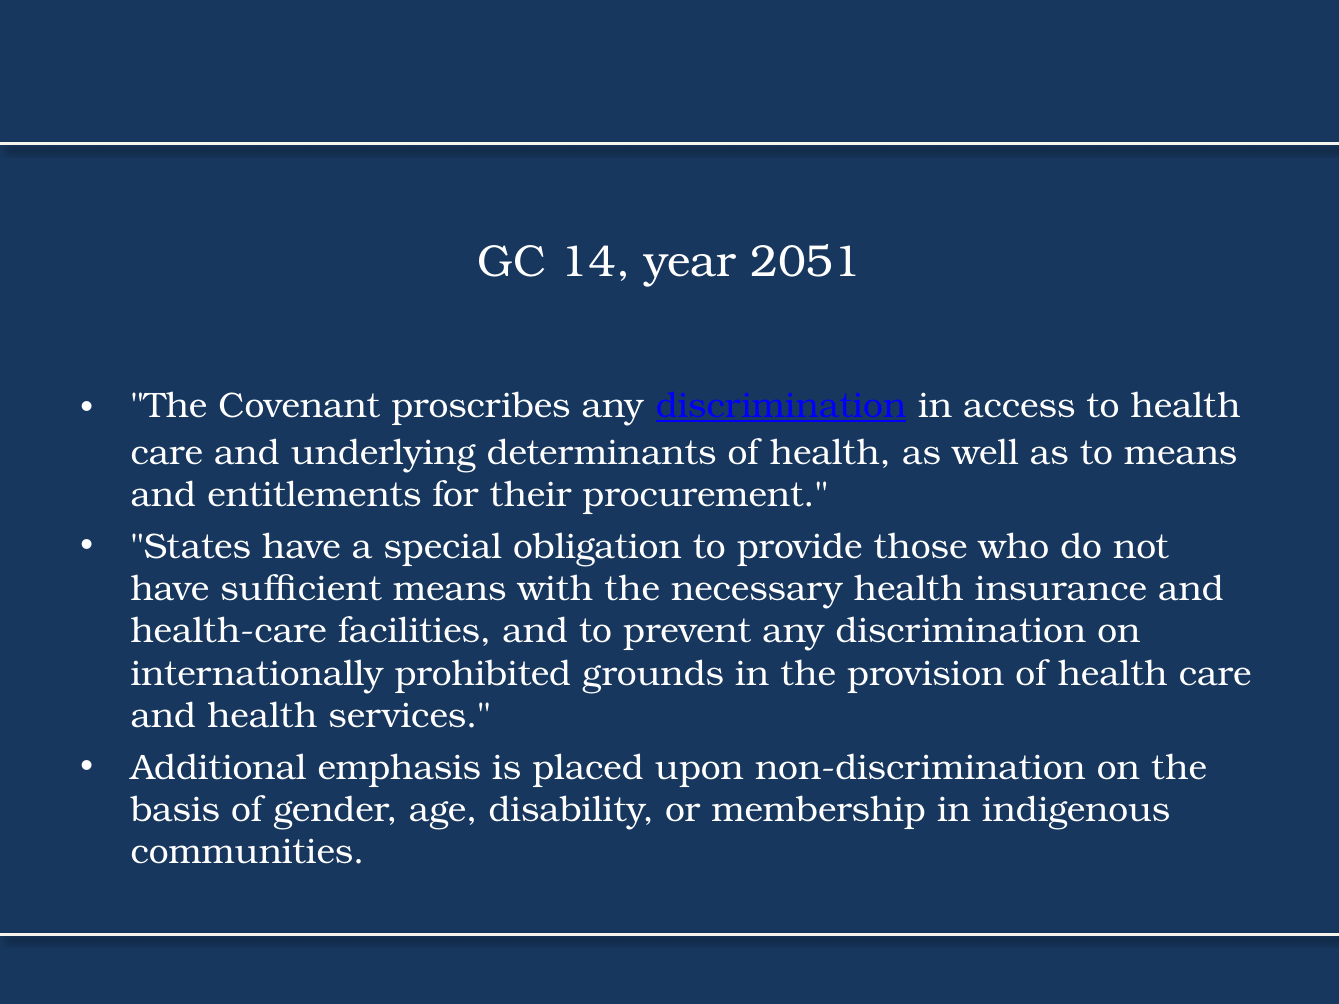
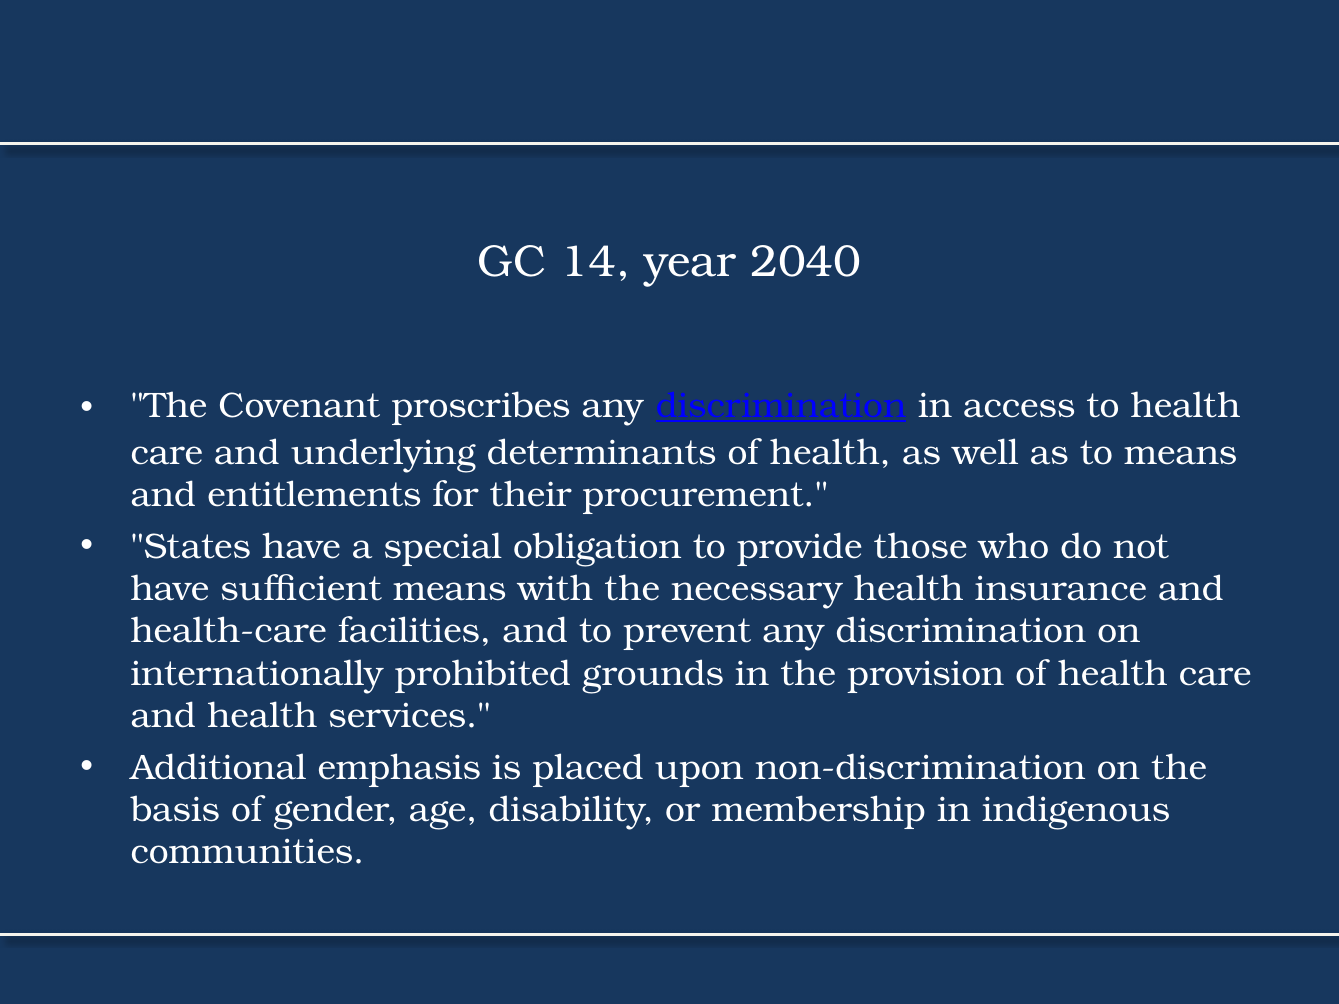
2051: 2051 -> 2040
